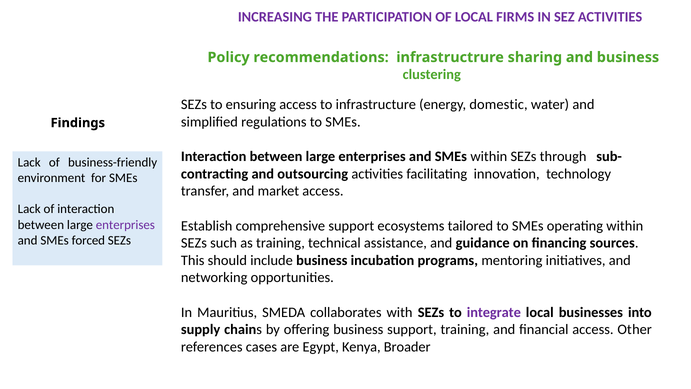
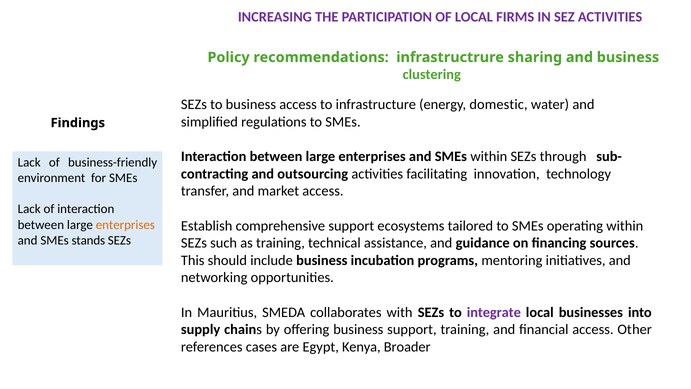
to ensuring: ensuring -> business
enterprises at (125, 225) colour: purple -> orange
forced: forced -> stands
